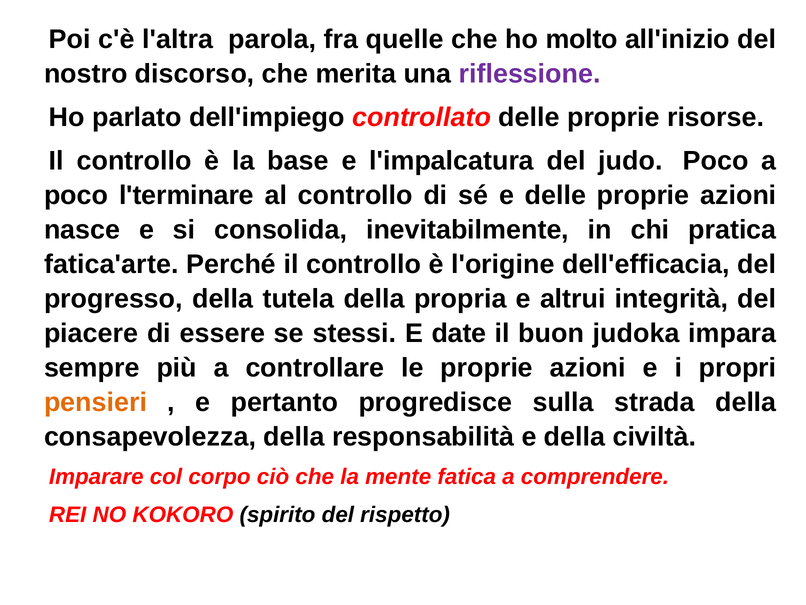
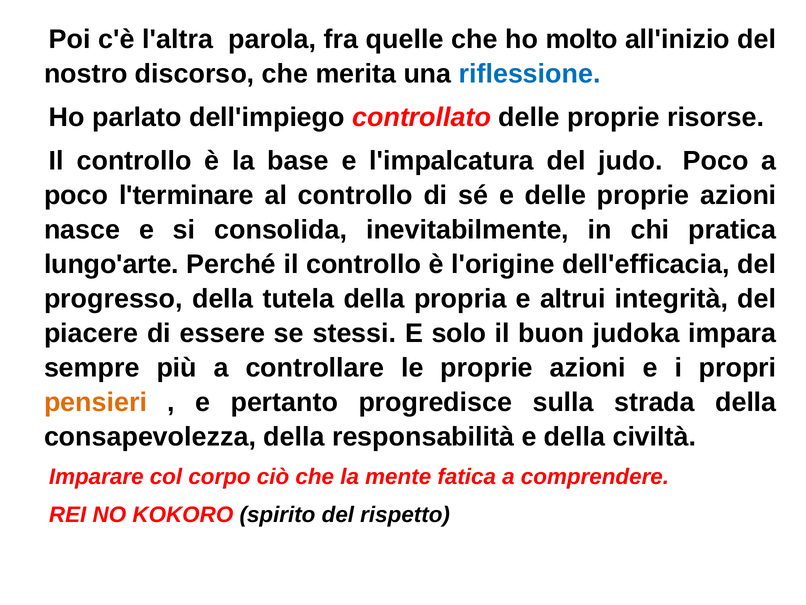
riflessione colour: purple -> blue
fatica'arte: fatica'arte -> lungo'arte
date: date -> solo
